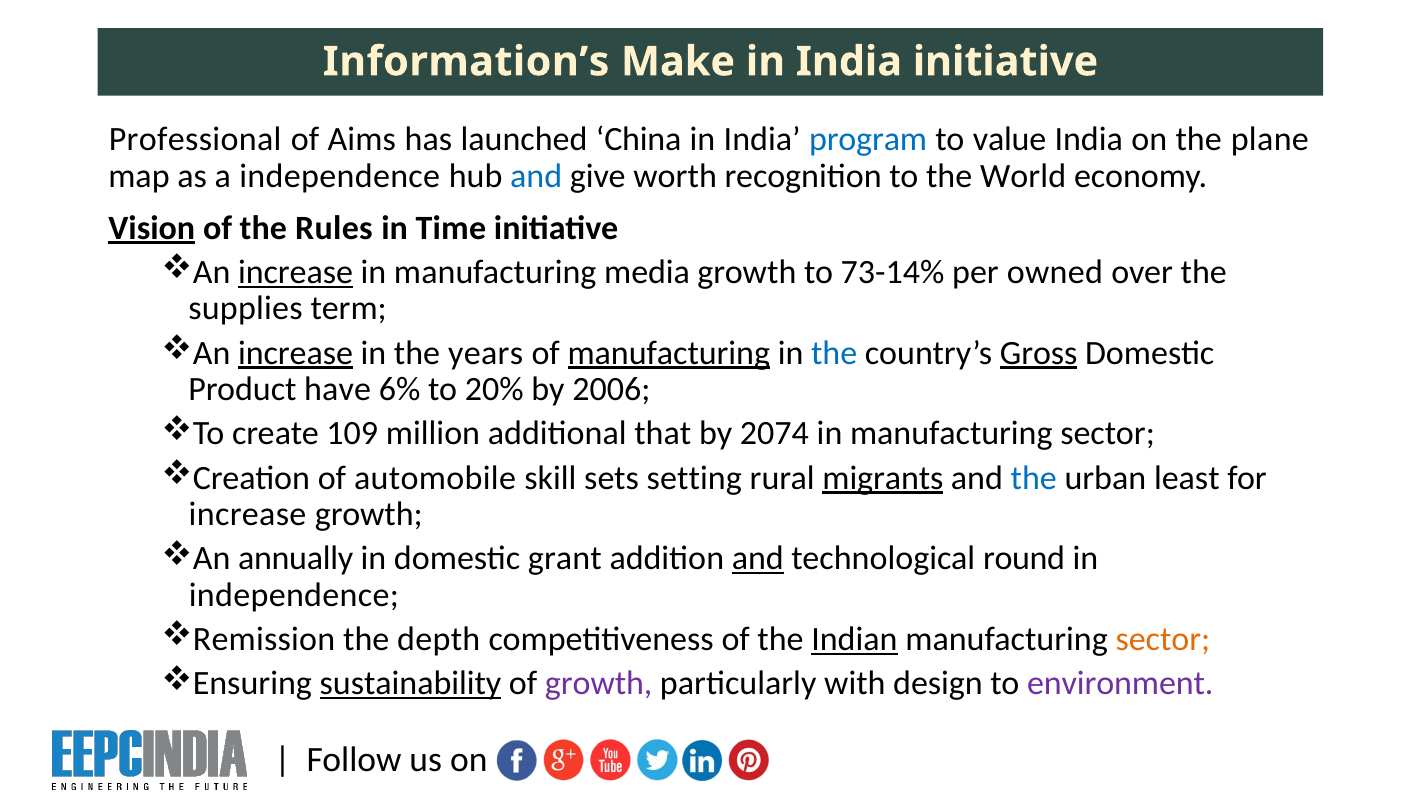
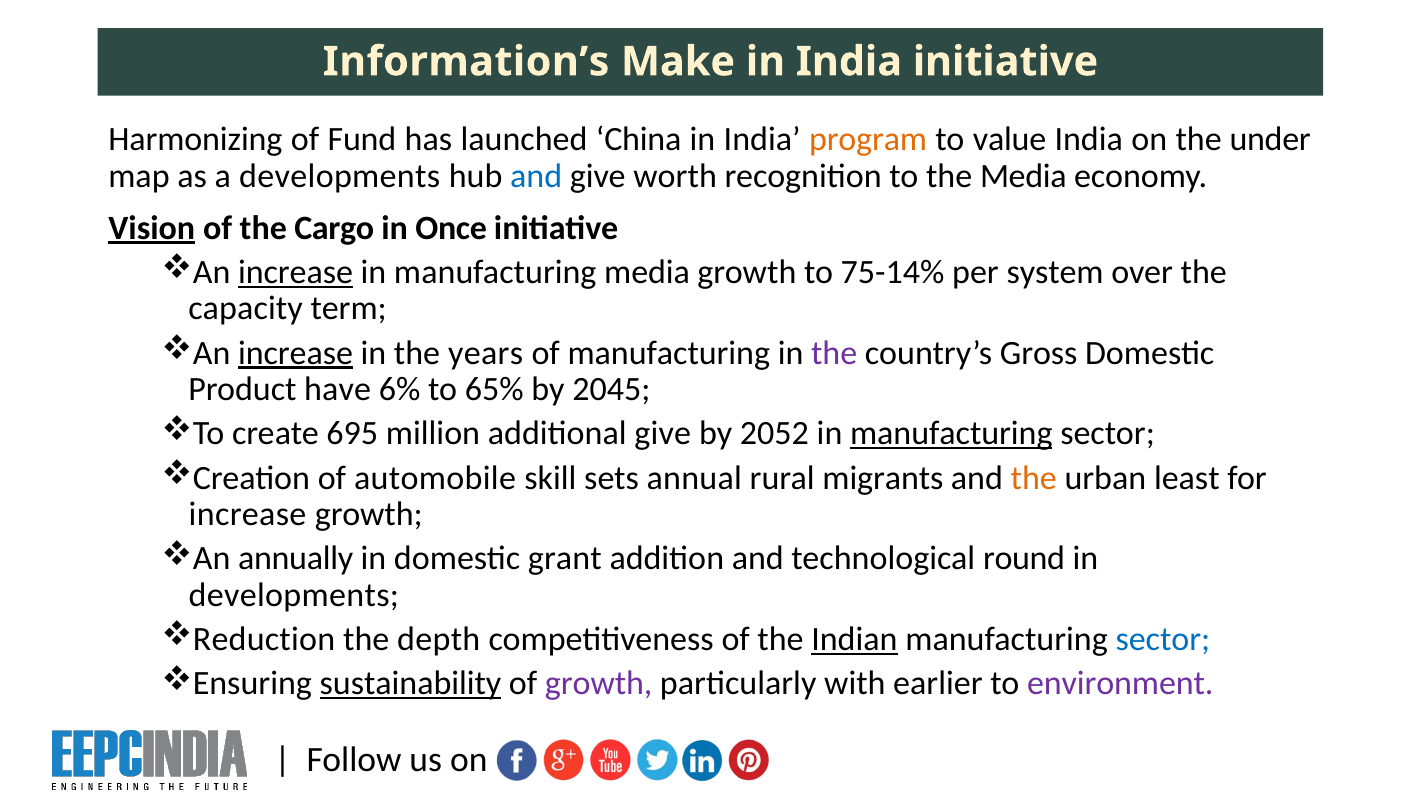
Professional: Professional -> Harmonizing
Aims: Aims -> Fund
program colour: blue -> orange
plane: plane -> under
a independence: independence -> developments
the World: World -> Media
Rules: Rules -> Cargo
Time: Time -> Once
73-14%: 73-14% -> 75-14%
owned: owned -> system
supplies: supplies -> capacity
manufacturing at (669, 353) underline: present -> none
the at (834, 353) colour: blue -> purple
Gross underline: present -> none
20%: 20% -> 65%
2006: 2006 -> 2045
109: 109 -> 695
additional that: that -> give
2074: 2074 -> 2052
manufacturing at (951, 434) underline: none -> present
setting: setting -> annual
migrants underline: present -> none
the at (1034, 478) colour: blue -> orange
and at (758, 559) underline: present -> none
independence at (294, 596): independence -> developments
Remission: Remission -> Reduction
sector at (1163, 640) colour: orange -> blue
design: design -> earlier
